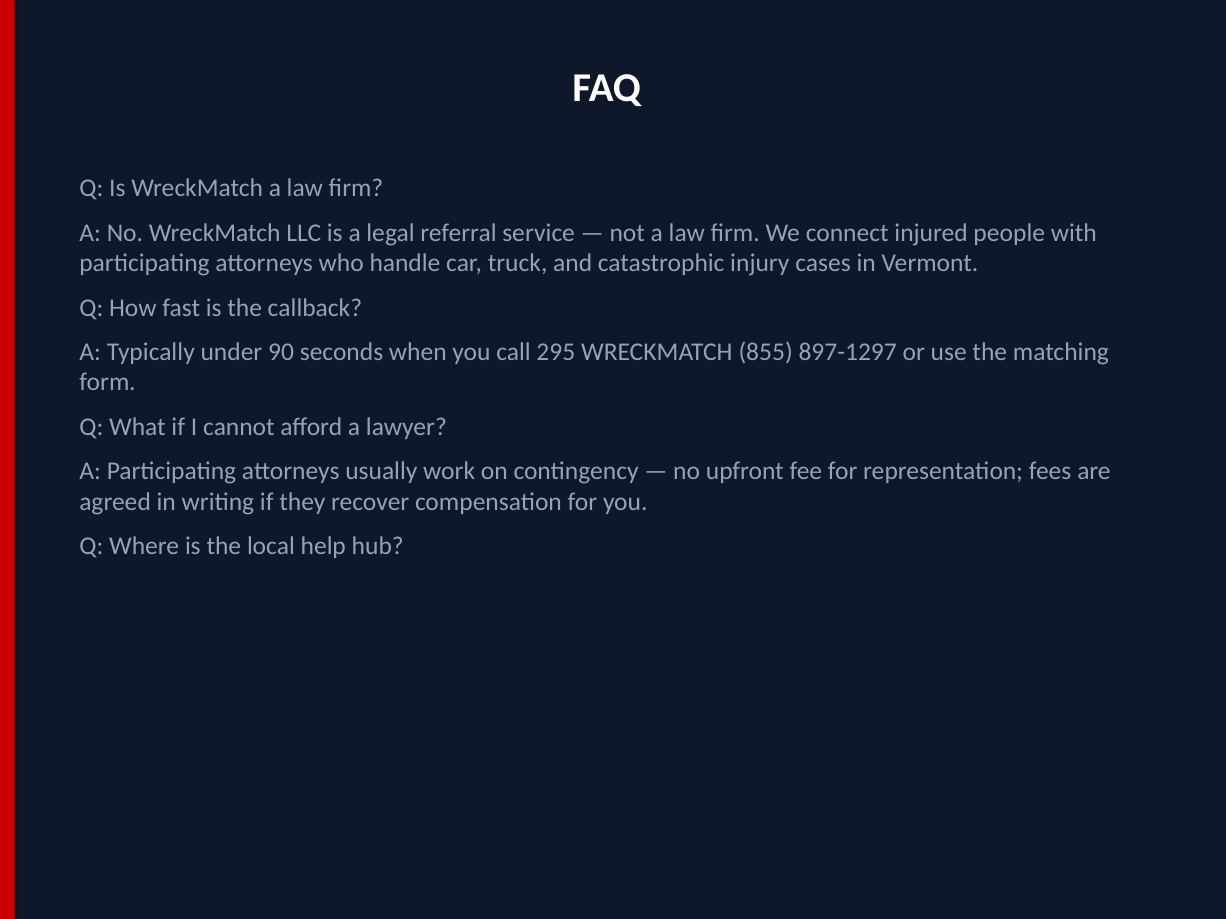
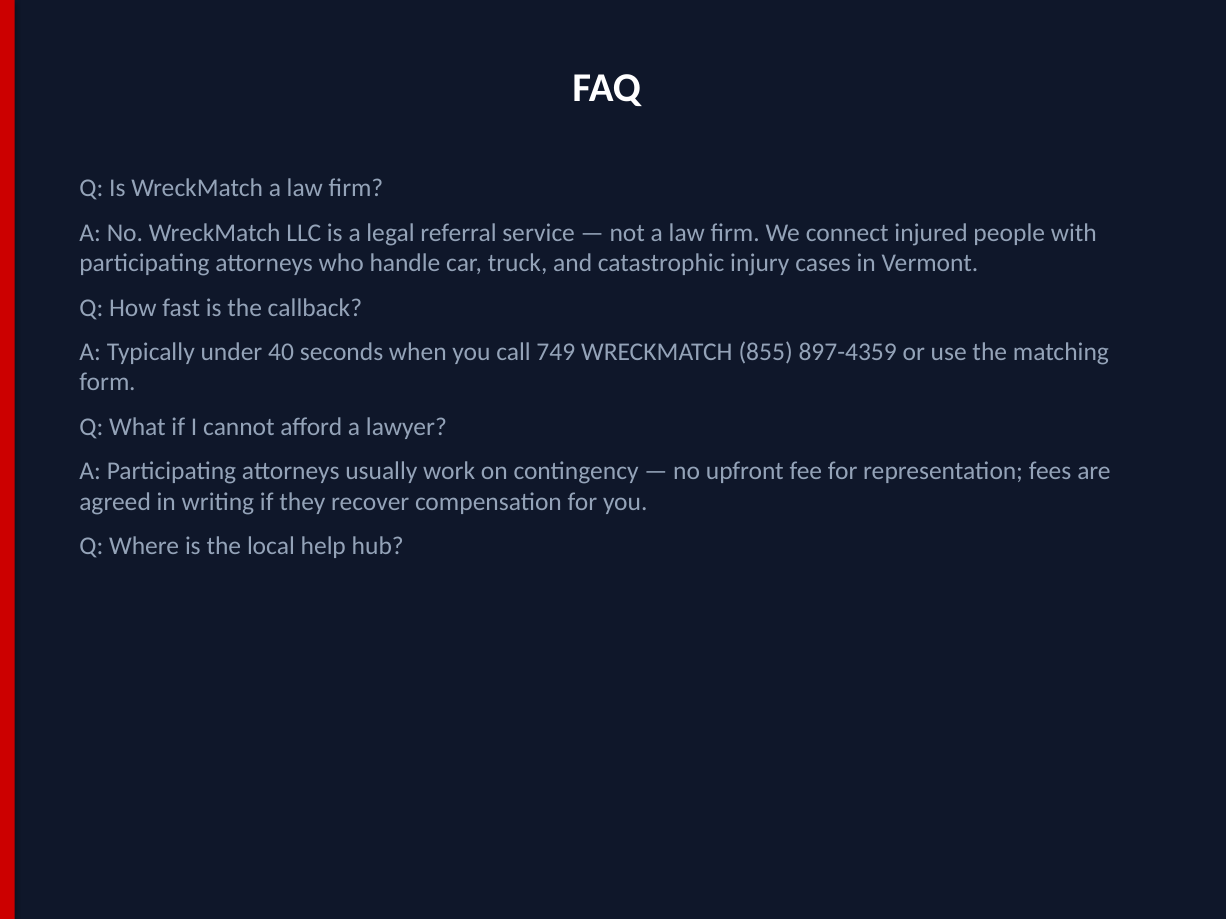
90: 90 -> 40
295: 295 -> 749
897-1297: 897-1297 -> 897-4359
